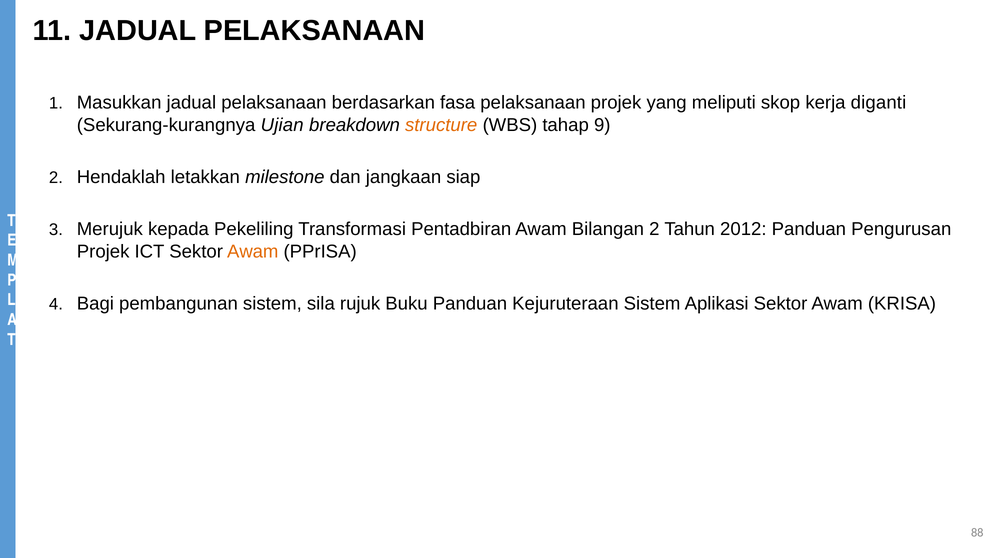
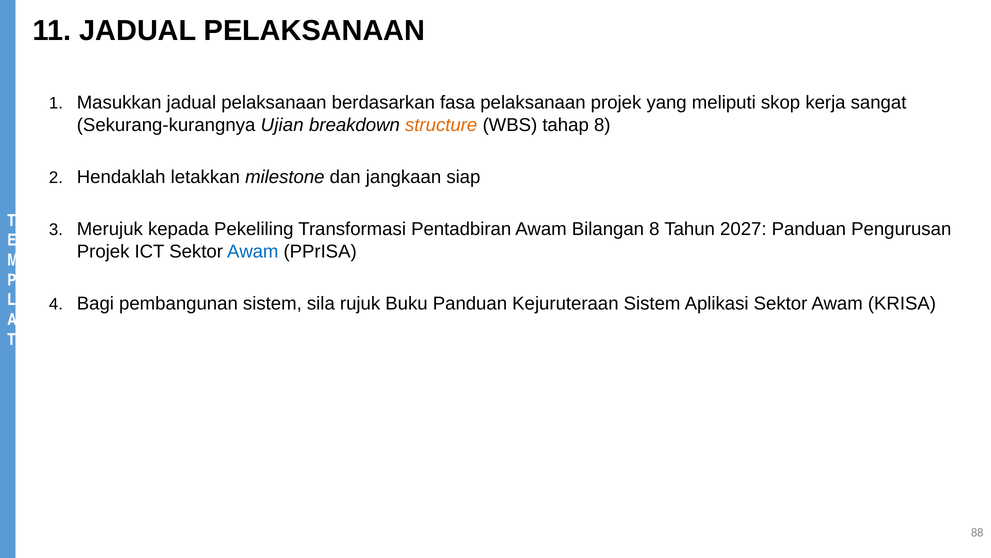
diganti: diganti -> sangat
tahap 9: 9 -> 8
Bilangan 2: 2 -> 8
2012: 2012 -> 2027
Awam at (253, 251) colour: orange -> blue
